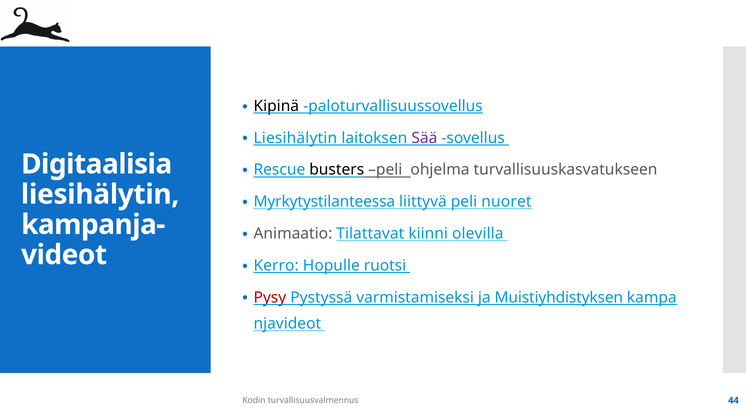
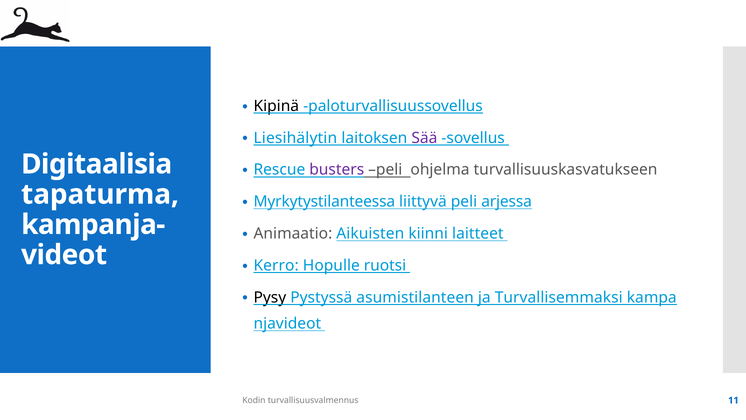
busters colour: black -> purple
liesihälytin at (100, 194): liesihälytin -> tapaturma
nuoret: nuoret -> arjessa
Tilattavat: Tilattavat -> Aikuisten
olevilla: olevilla -> laitteet
Pysy colour: red -> black
varmistamiseksi: varmistamiseksi -> asumistilanteen
Muistiyhdistyksen: Muistiyhdistyksen -> Turvallisemmaksi
44: 44 -> 11
